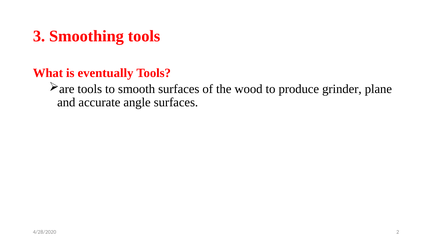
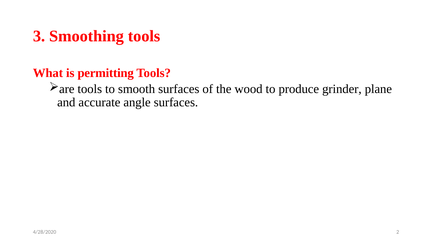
eventually: eventually -> permitting
